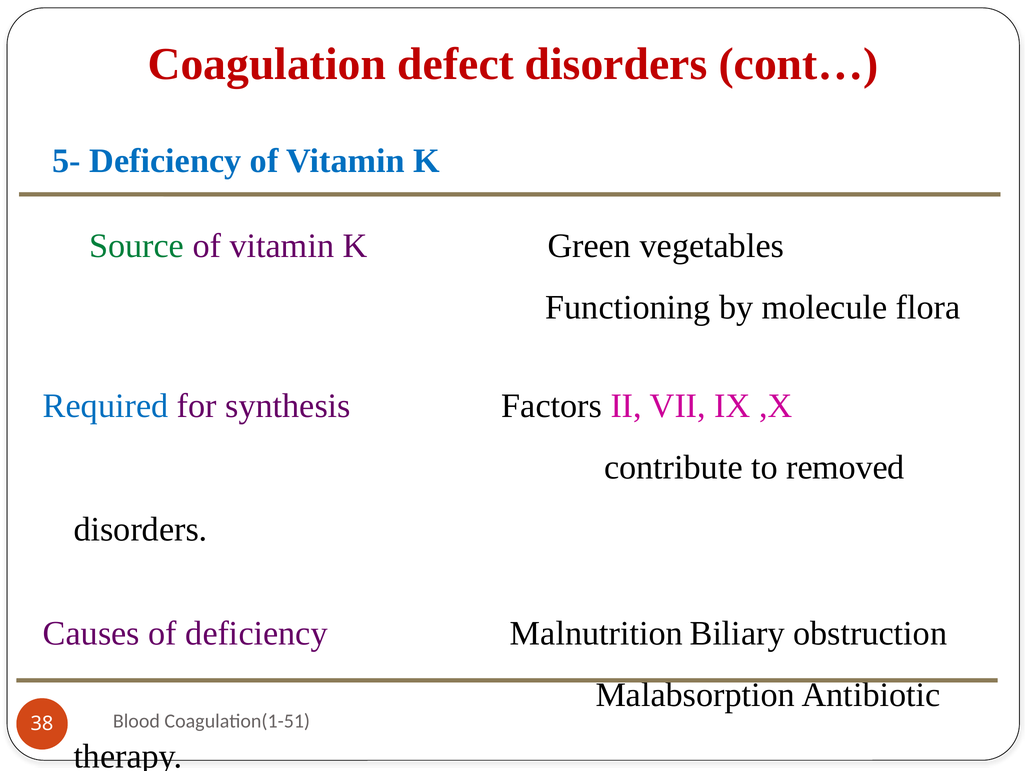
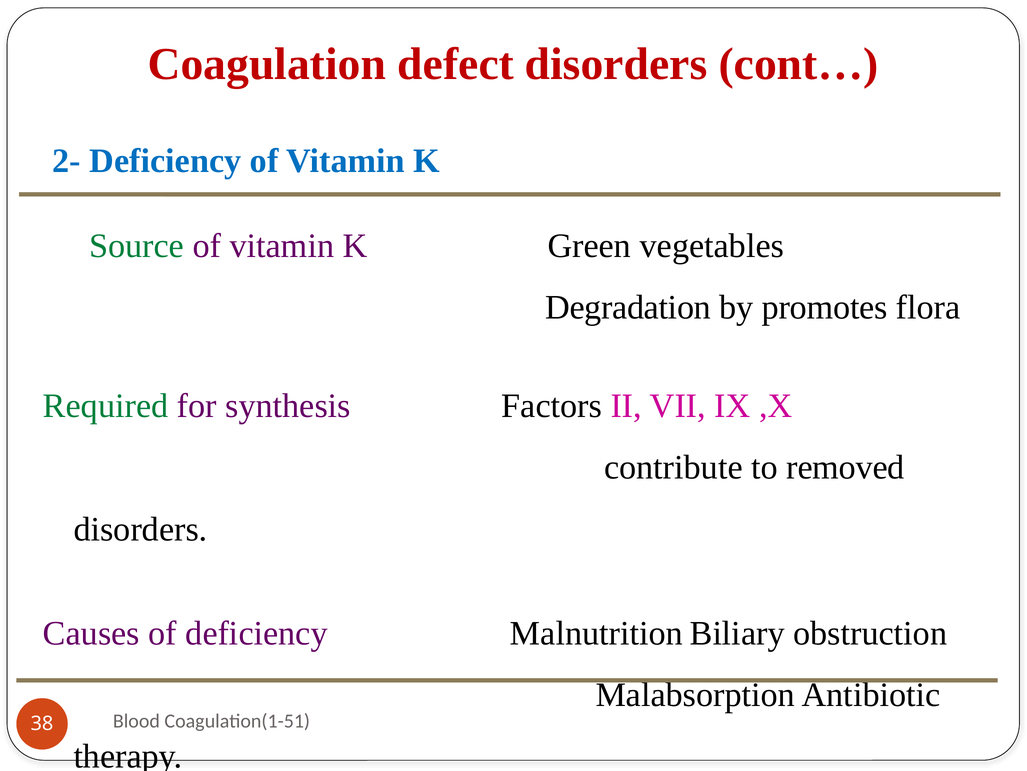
5-: 5- -> 2-
Functioning: Functioning -> Degradation
molecule: molecule -> promotes
Required colour: blue -> green
